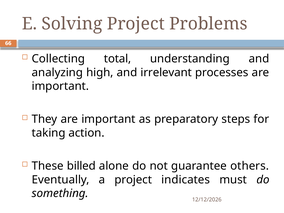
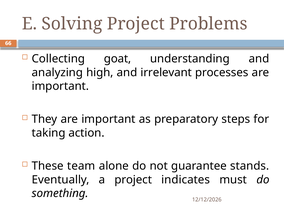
total: total -> goat
billed: billed -> team
others: others -> stands
